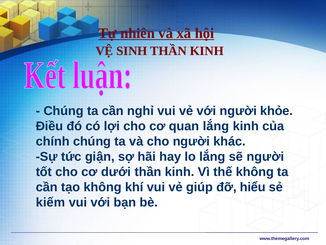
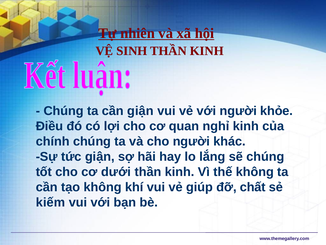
cần nghỉ: nghỉ -> giận
quan lắng: lắng -> nghỉ
sẽ người: người -> chúng
hiểu: hiểu -> chất
